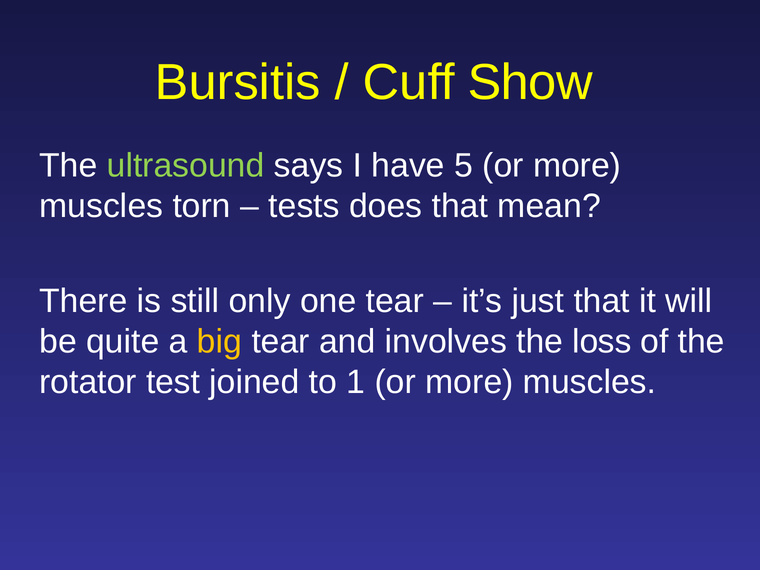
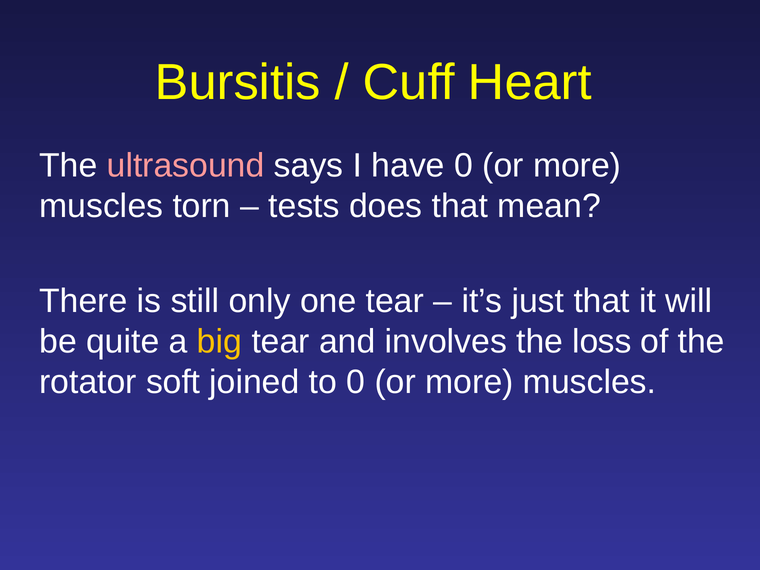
Show: Show -> Heart
ultrasound colour: light green -> pink
have 5: 5 -> 0
test: test -> soft
to 1: 1 -> 0
